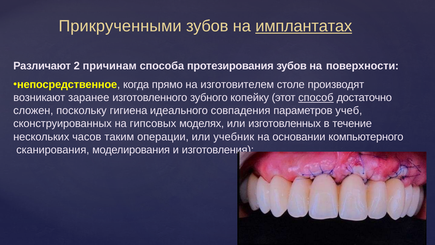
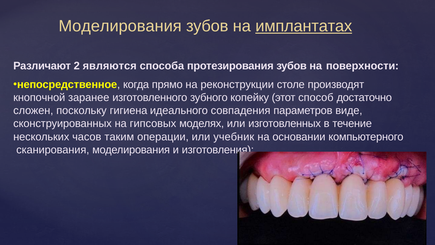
Прикрученными at (120, 26): Прикрученными -> Моделирования
причинам: причинам -> являются
изготовителем: изготовителем -> реконструкции
возникают: возникают -> кнопочной
способ underline: present -> none
учеб: учеб -> виде
